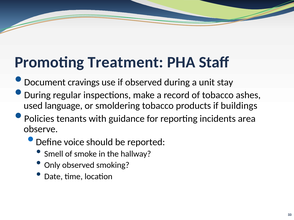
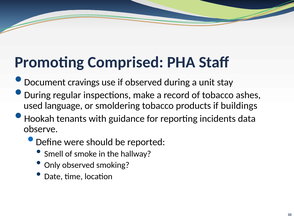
Treatment: Treatment -> Comprised
Policies: Policies -> Hookah
area: area -> data
voice: voice -> were
